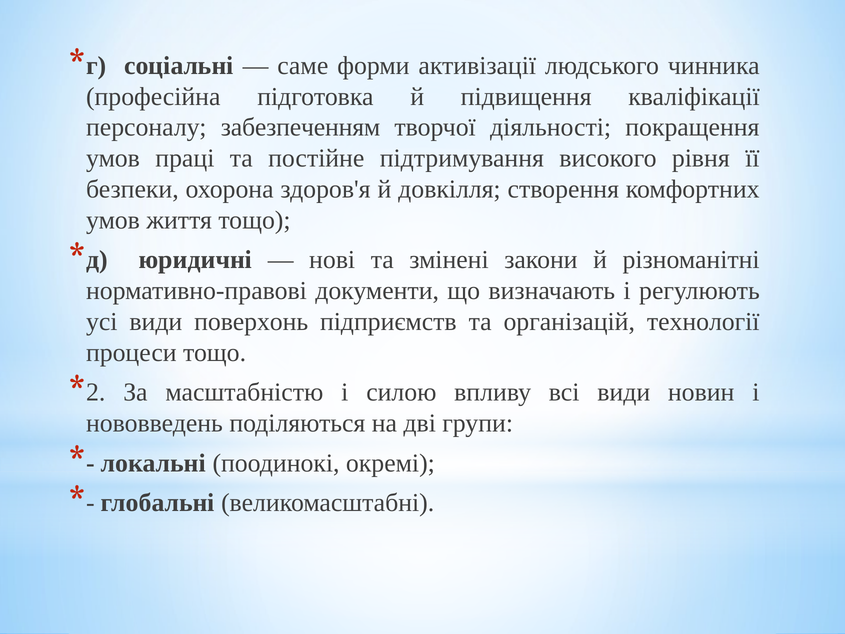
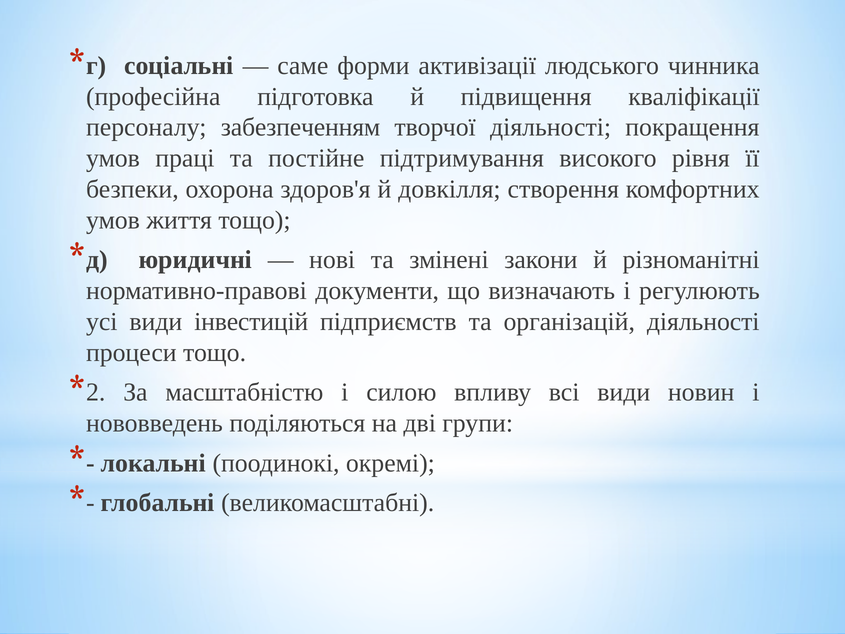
поверхонь: поверхонь -> інвестицій
організацій технології: технології -> діяльності
